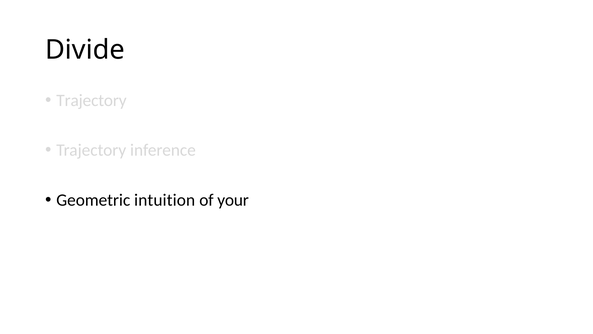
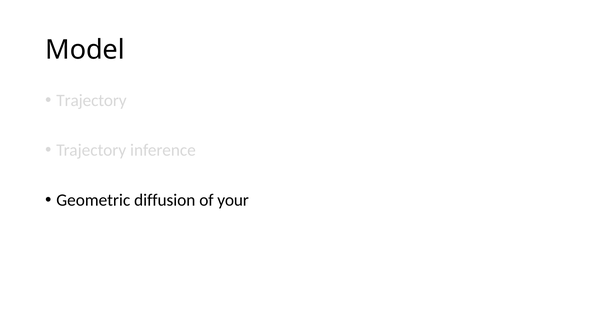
Divide: Divide -> Model
intuition: intuition -> diffusion
